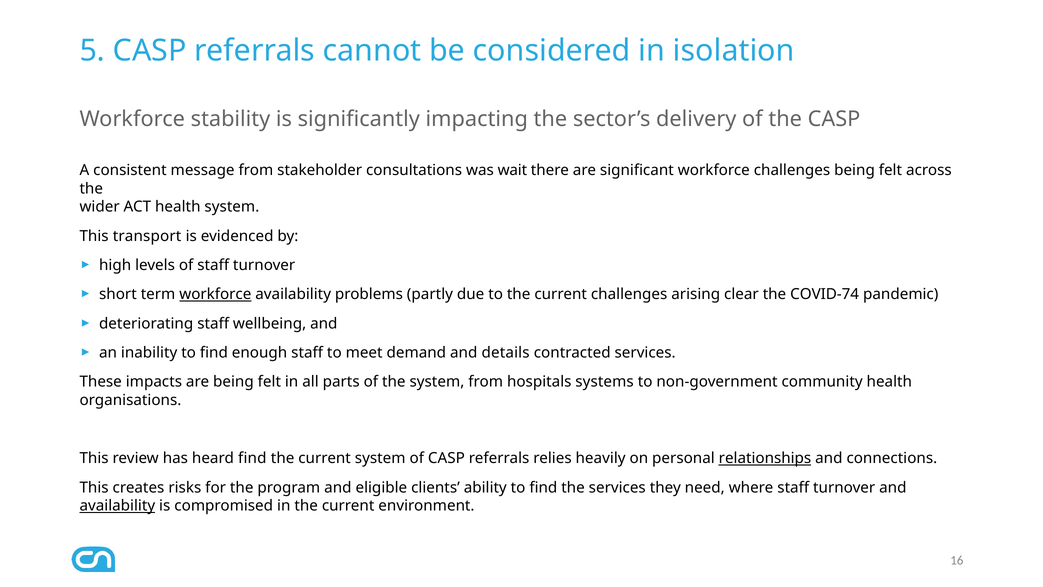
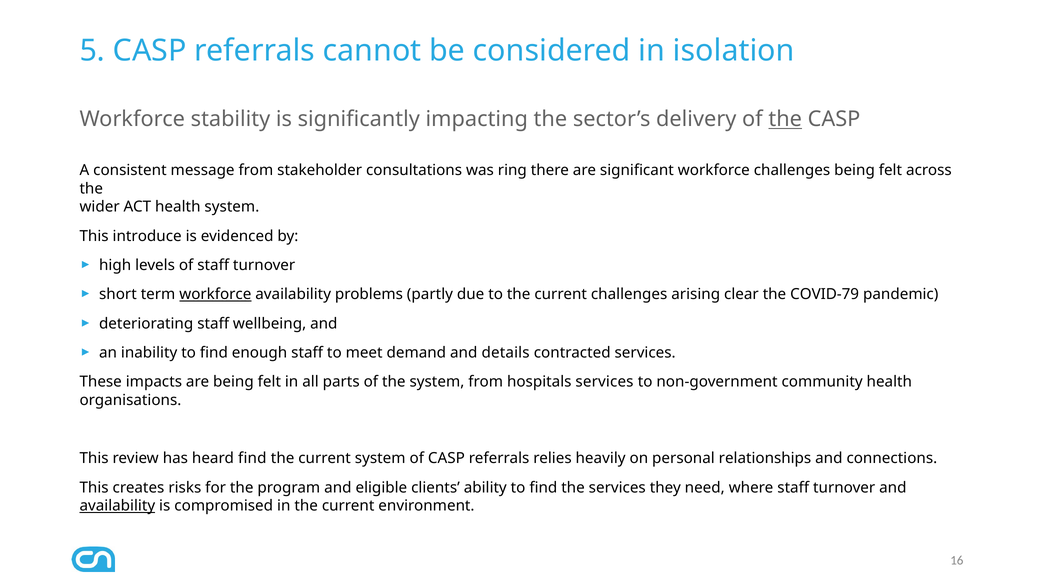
the at (785, 119) underline: none -> present
wait: wait -> ring
transport: transport -> introduce
COVID-74: COVID-74 -> COVID-79
hospitals systems: systems -> services
relationships underline: present -> none
